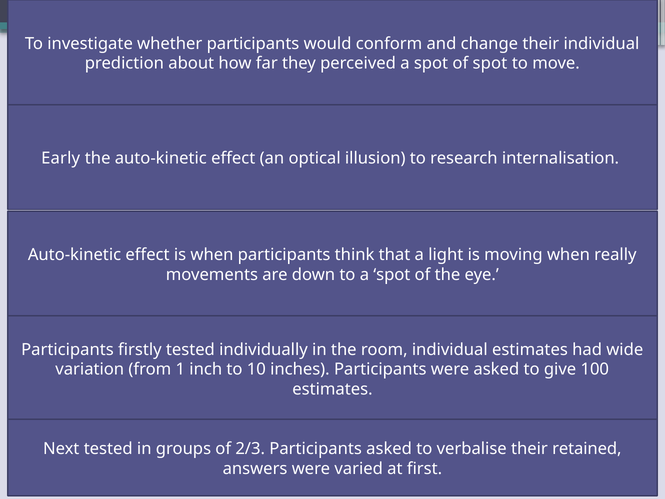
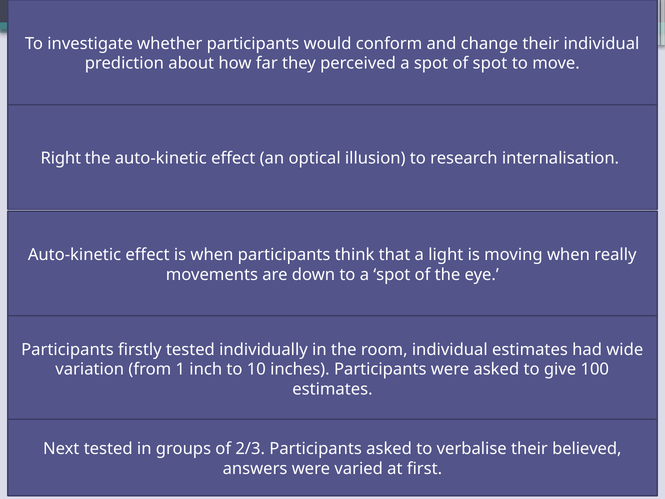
Early: Early -> Right
retained: retained -> believed
